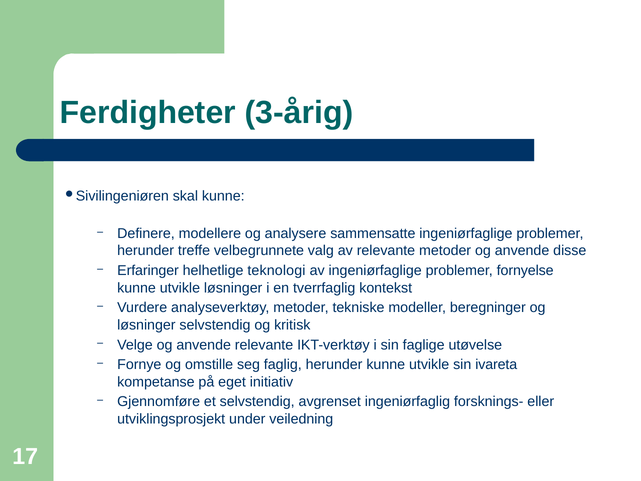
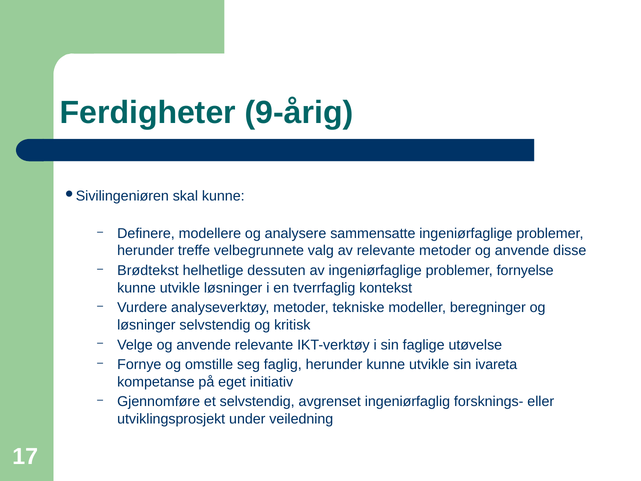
3-årig: 3-årig -> 9-årig
Erfaringer: Erfaringer -> Brødtekst
teknologi: teknologi -> dessuten
